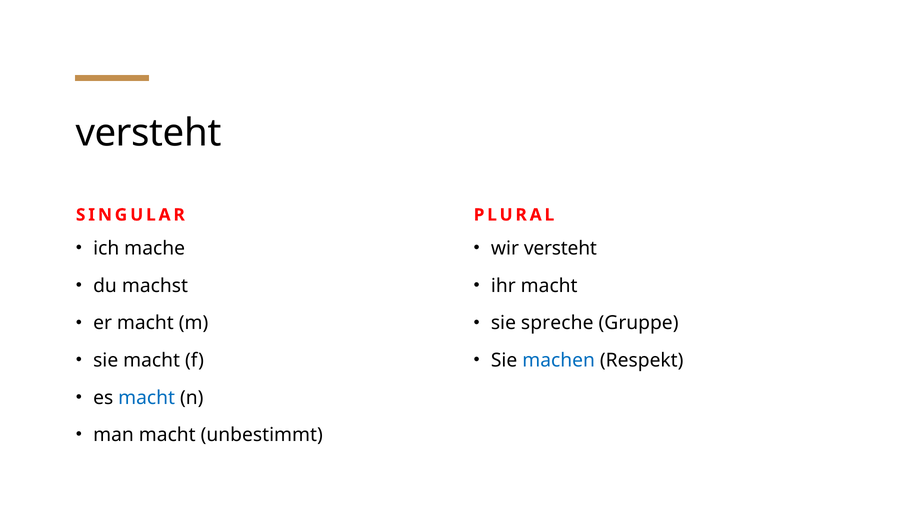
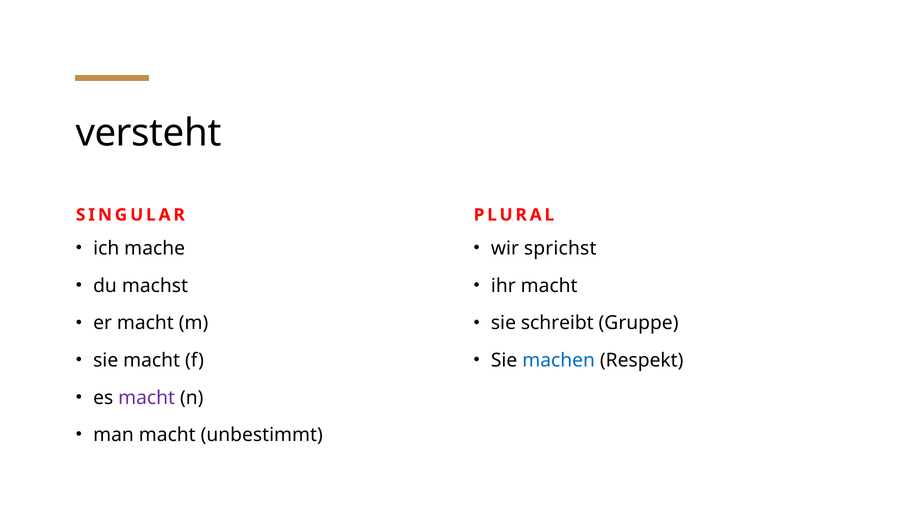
wir versteht: versteht -> sprichst
spreche: spreche -> schreibt
macht at (147, 397) colour: blue -> purple
